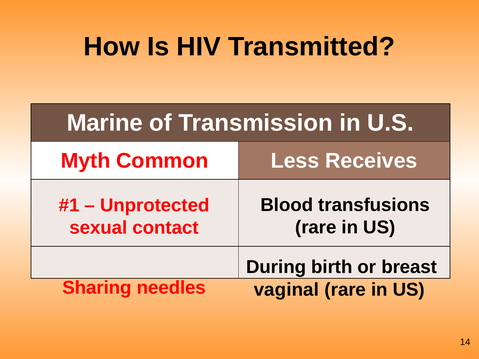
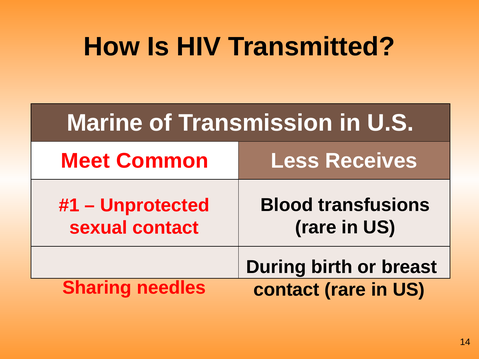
Myth: Myth -> Meet
vaginal at (286, 290): vaginal -> contact
